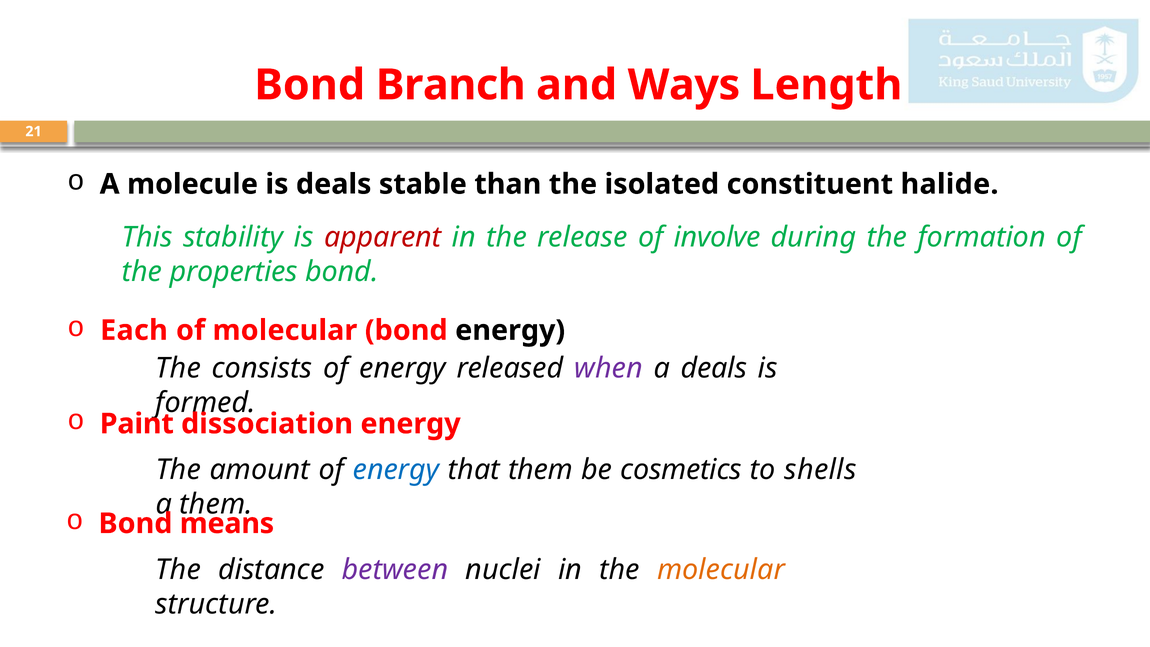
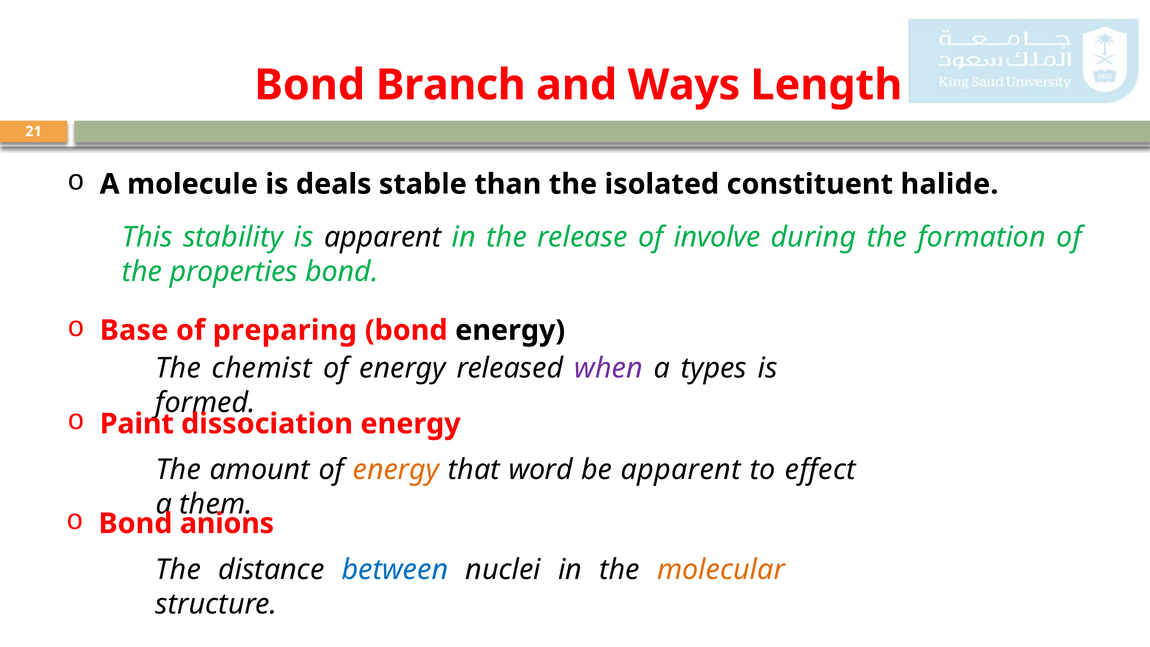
apparent at (383, 237) colour: red -> black
Each: Each -> Base
of molecular: molecular -> preparing
consists: consists -> chemist
a deals: deals -> types
energy at (396, 470) colour: blue -> orange
that them: them -> word
be cosmetics: cosmetics -> apparent
shells: shells -> effect
means: means -> anions
between colour: purple -> blue
